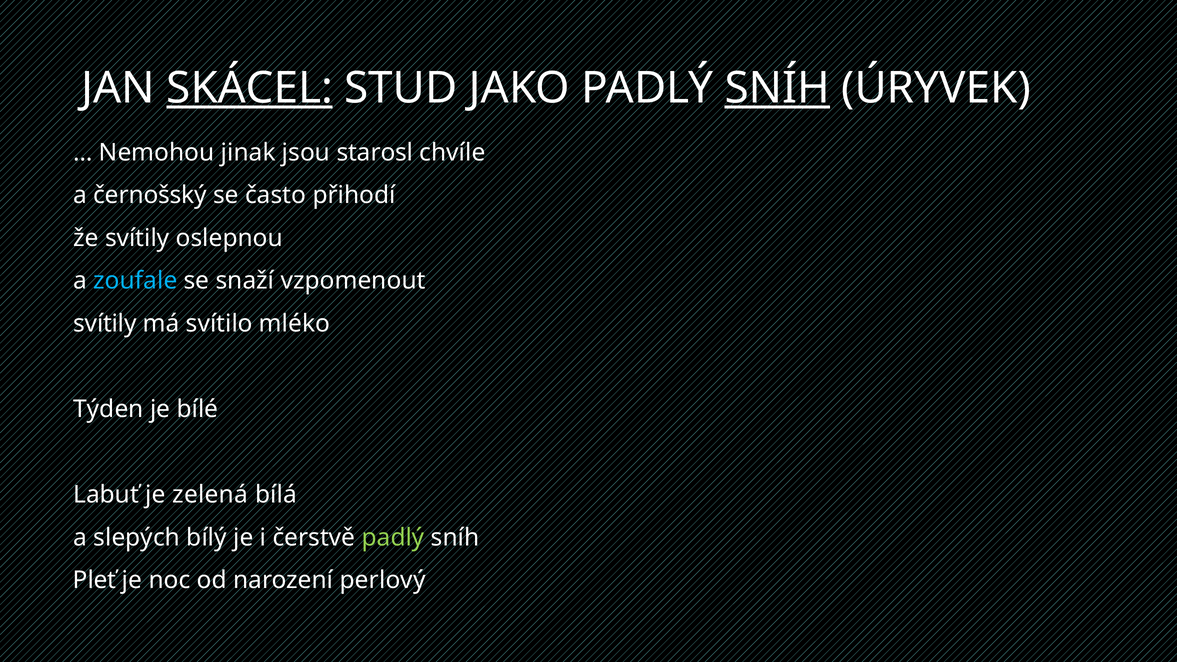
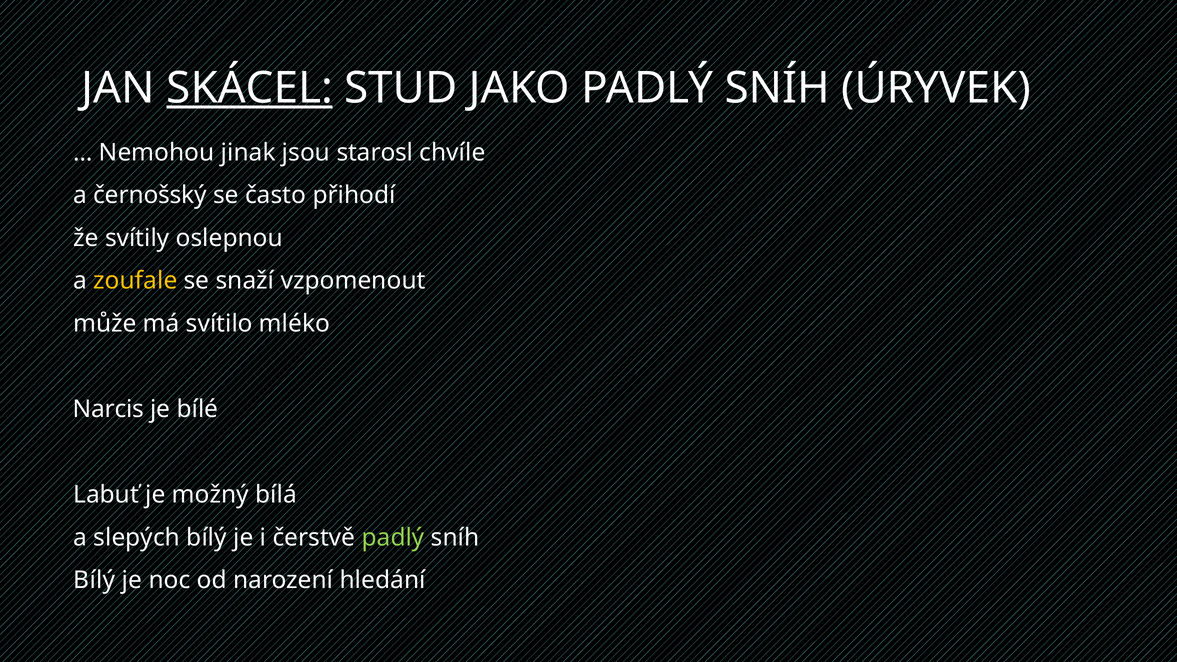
SNÍH at (777, 88) underline: present -> none
zoufale colour: light blue -> yellow
svítily at (105, 324): svítily -> může
Týden: Týden -> Narcis
zelená: zelená -> možný
Pleť at (95, 580): Pleť -> Bílý
perlový: perlový -> hledání
